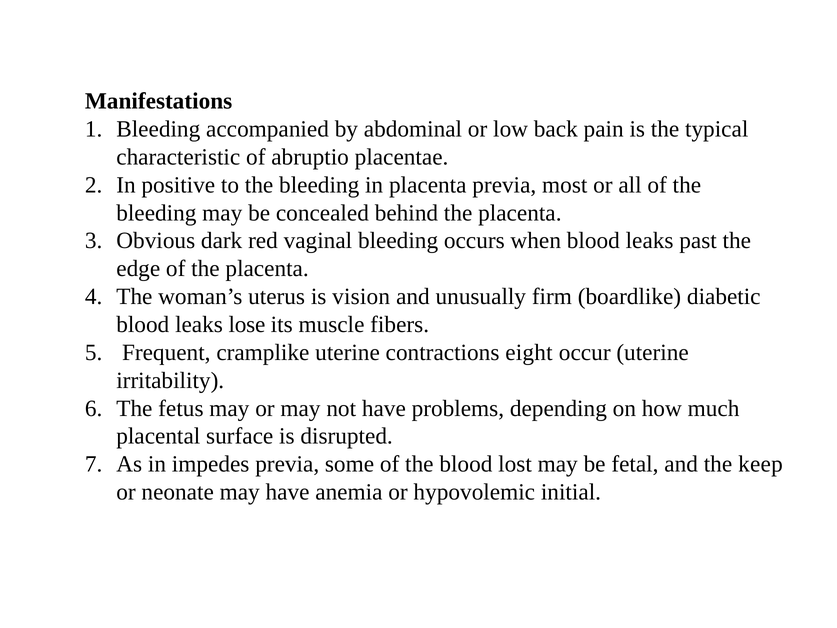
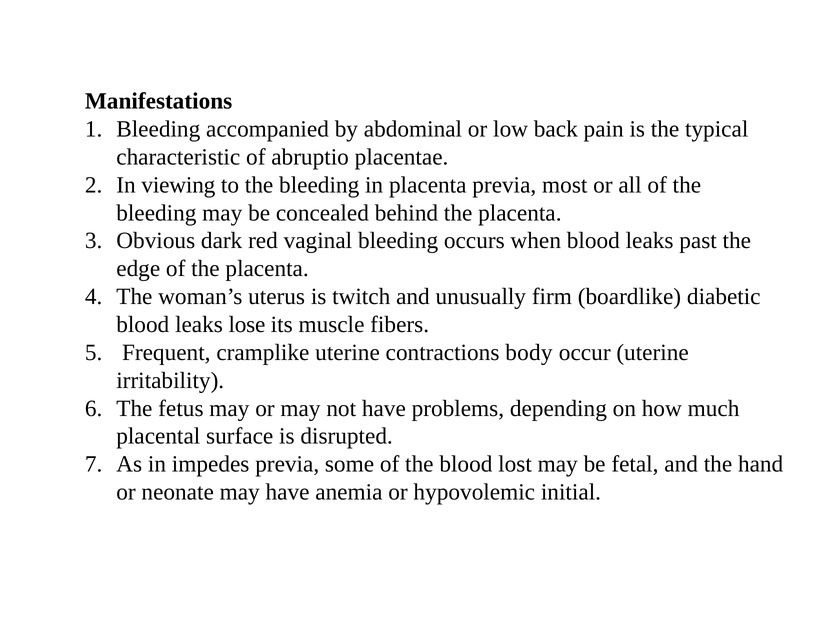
positive: positive -> viewing
vision: vision -> twitch
eight: eight -> body
keep: keep -> hand
